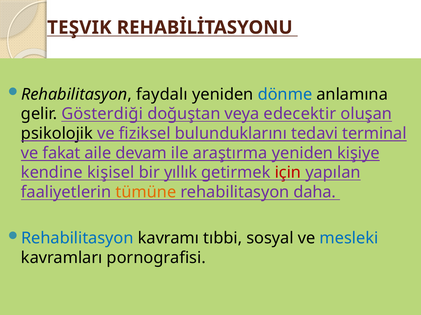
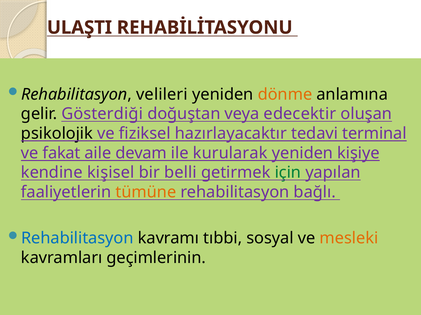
TEŞVIK: TEŞVIK -> ULAŞTI
faydalı: faydalı -> velileri
dönme colour: blue -> orange
bulunduklarını: bulunduklarını -> hazırlayacaktır
araştırma: araştırma -> kurularak
yıllık: yıllık -> belli
için colour: red -> green
daha: daha -> bağlı
mesleki colour: blue -> orange
pornografisi: pornografisi -> geçimlerinin
